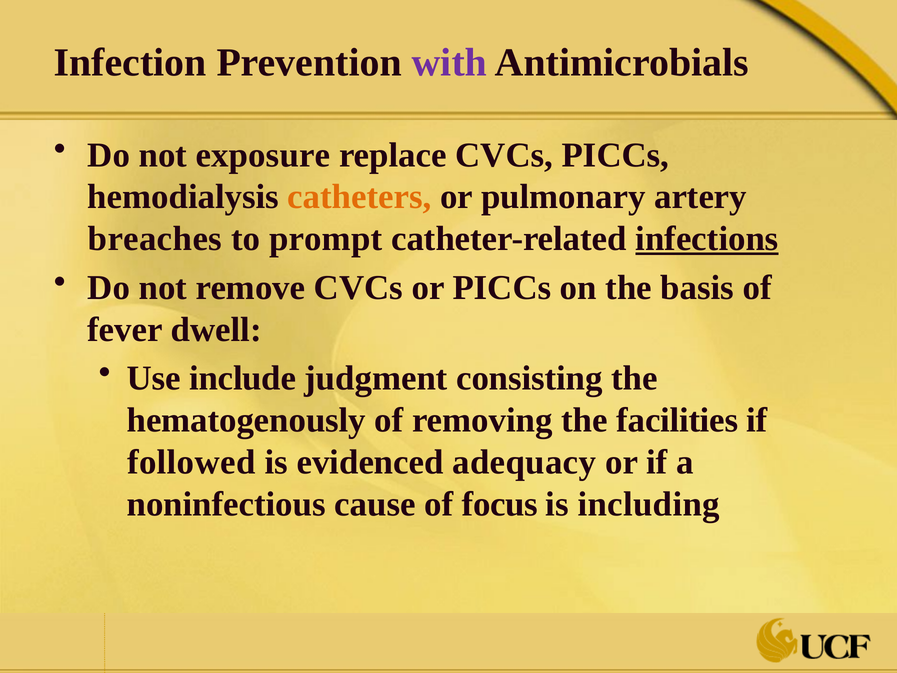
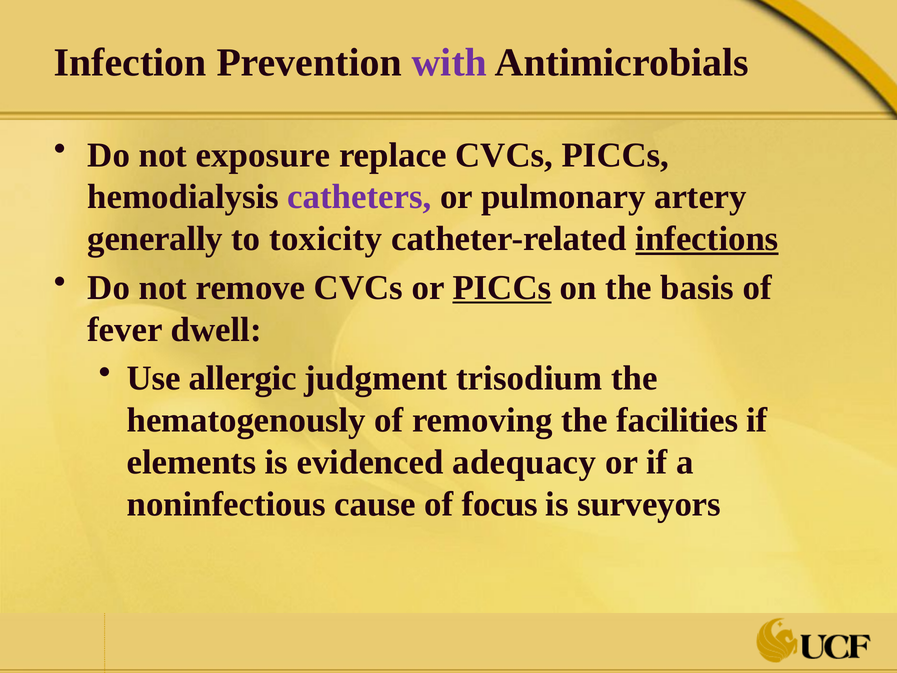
catheters colour: orange -> purple
breaches: breaches -> generally
prompt: prompt -> toxicity
PICCs at (502, 288) underline: none -> present
include: include -> allergic
consisting: consisting -> trisodium
followed: followed -> elements
including: including -> surveyors
